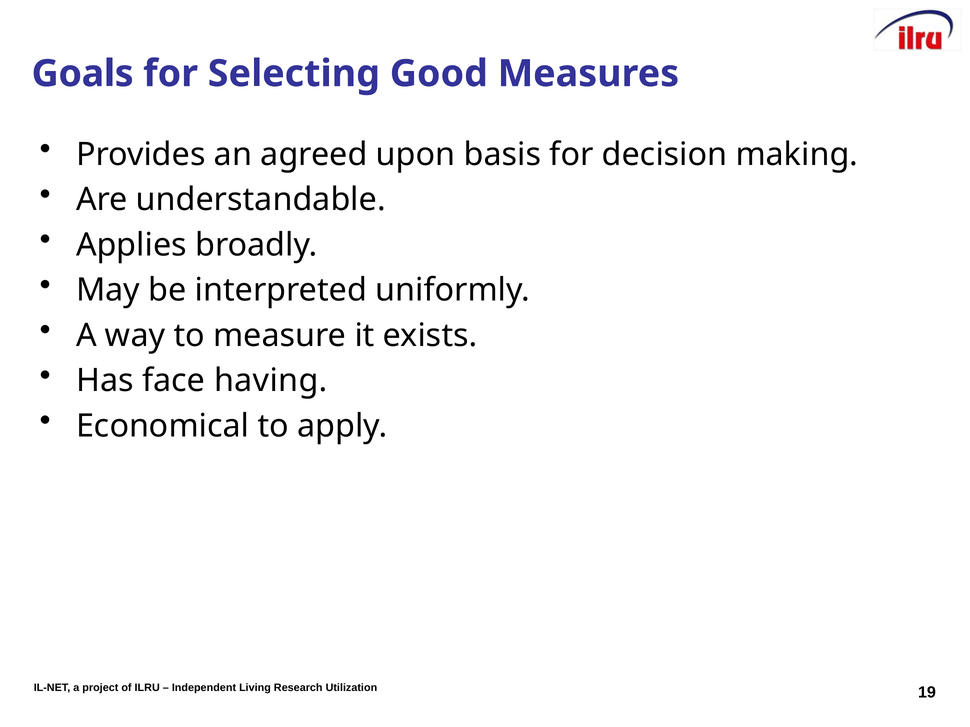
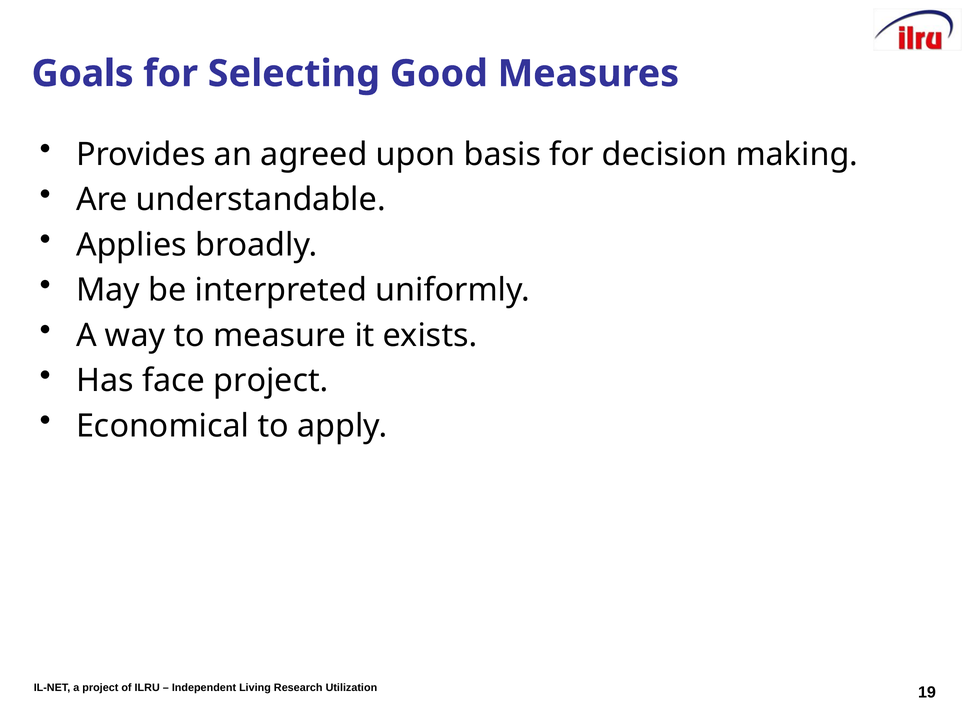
face having: having -> project
